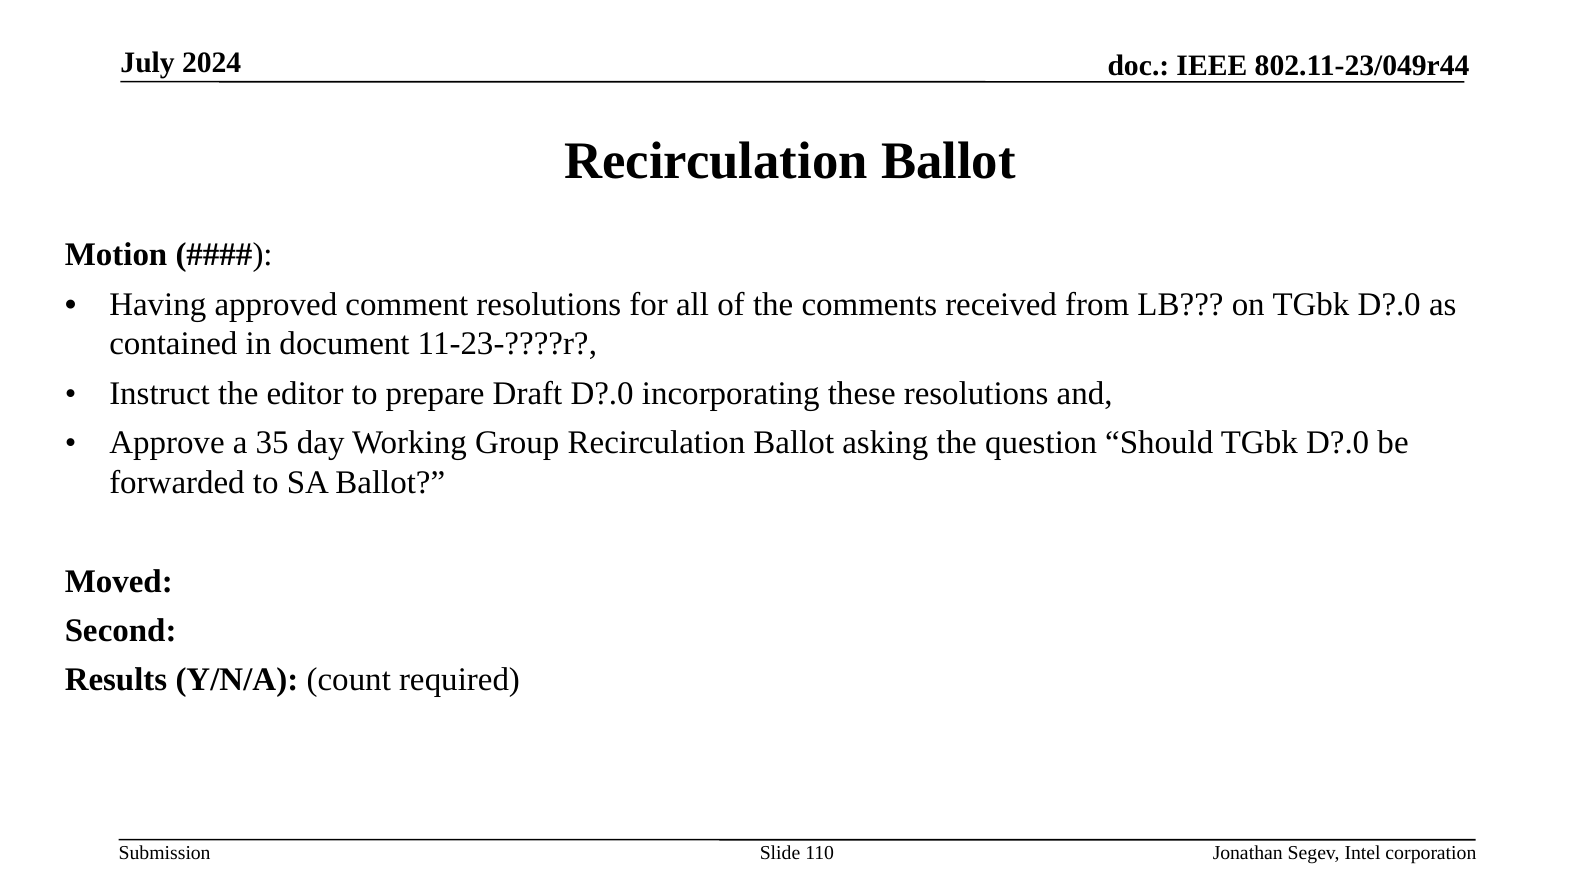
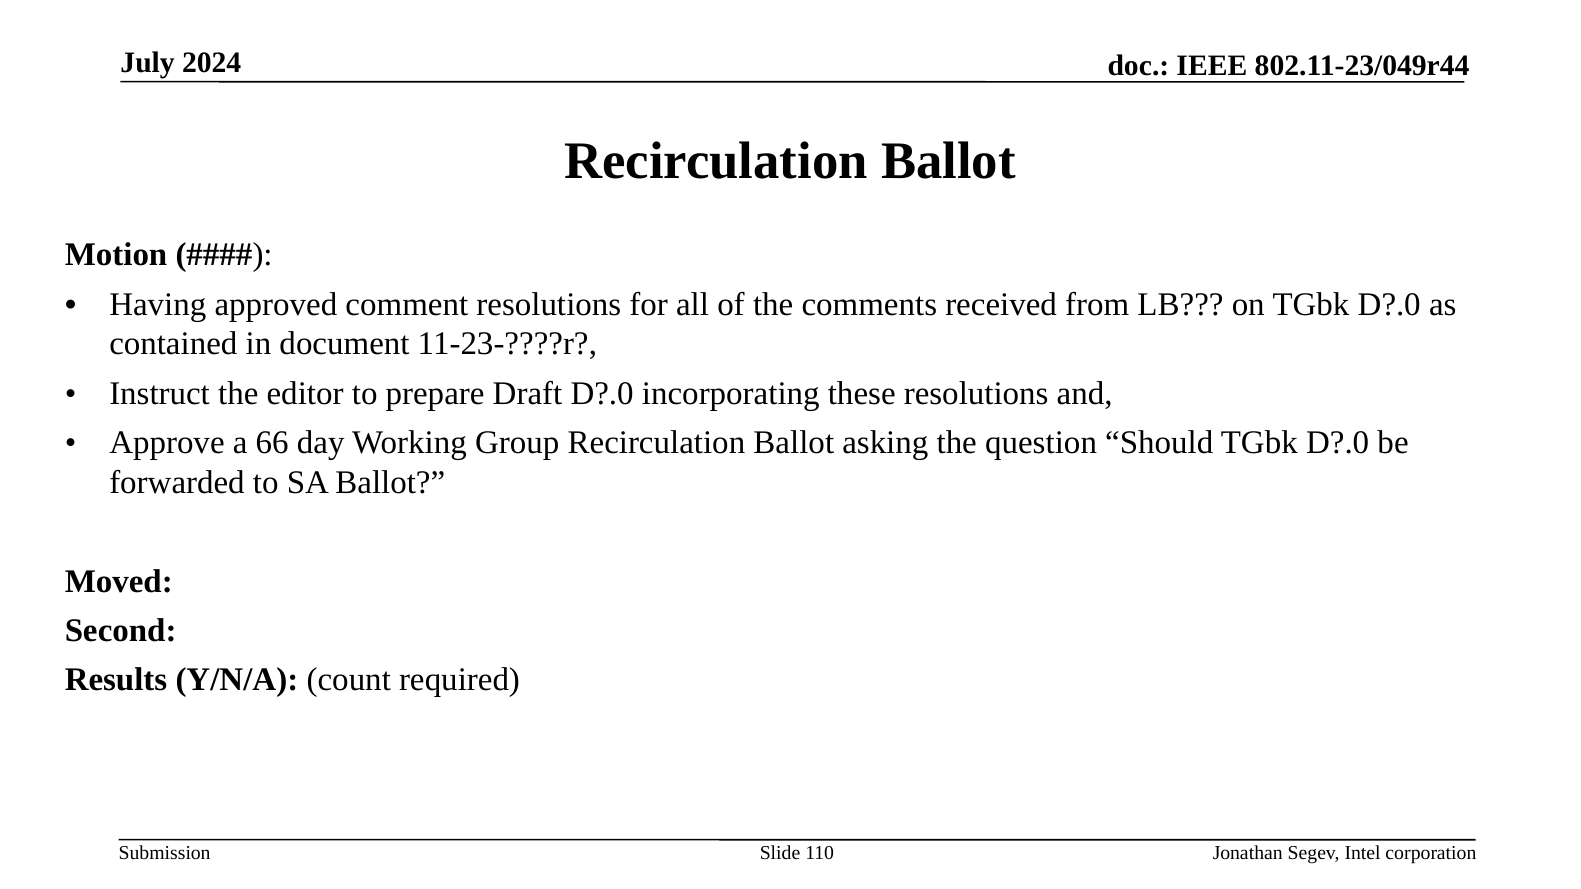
35: 35 -> 66
